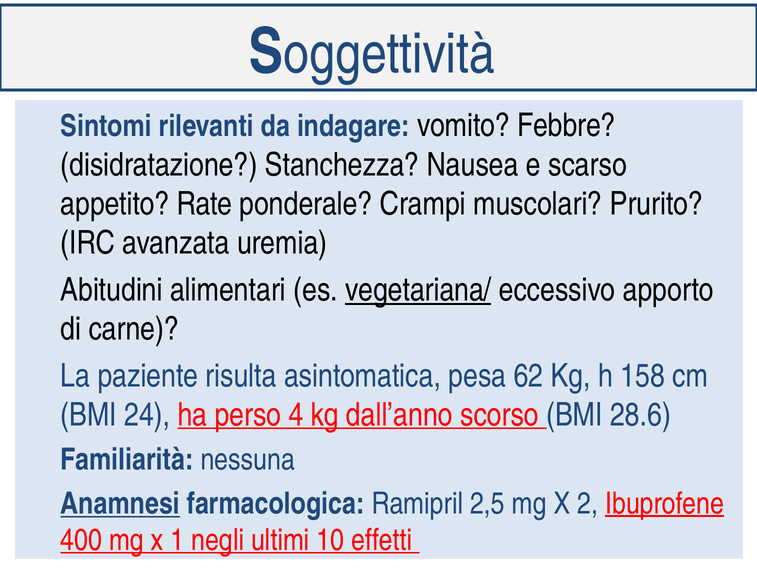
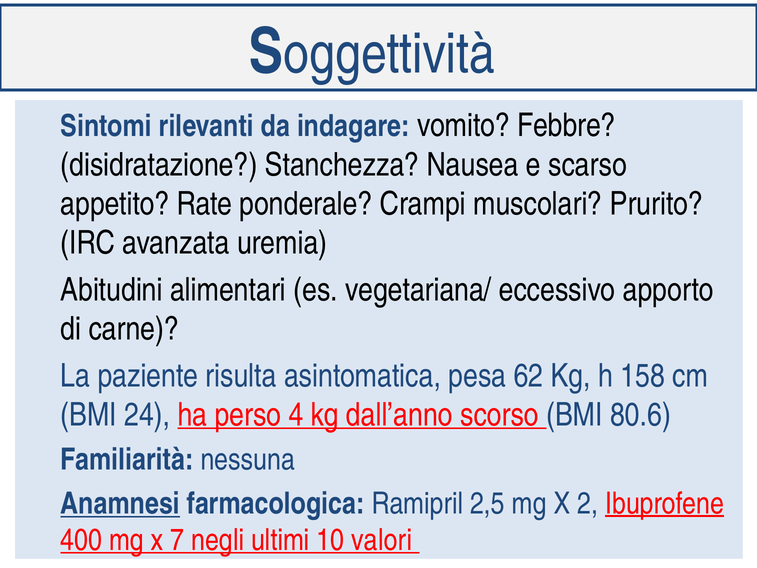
vegetariana/ underline: present -> none
28.6: 28.6 -> 80.6
1: 1 -> 7
effetti: effetti -> valori
